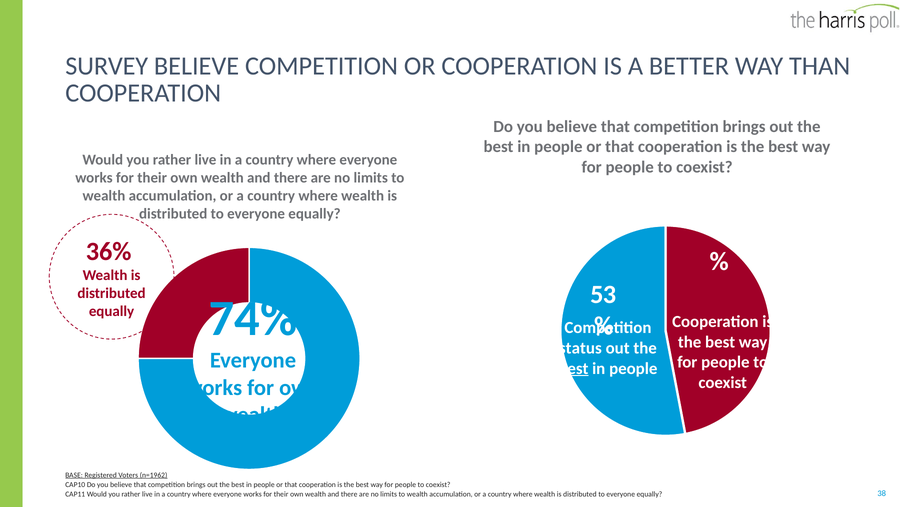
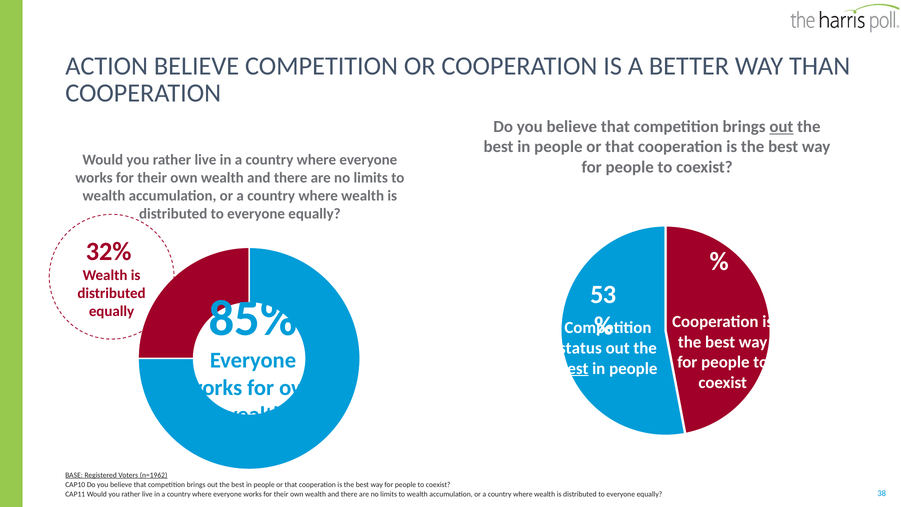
SURVEY: SURVEY -> ACTION
out at (781, 127) underline: none -> present
36%: 36% -> 32%
74%: 74% -> 85%
